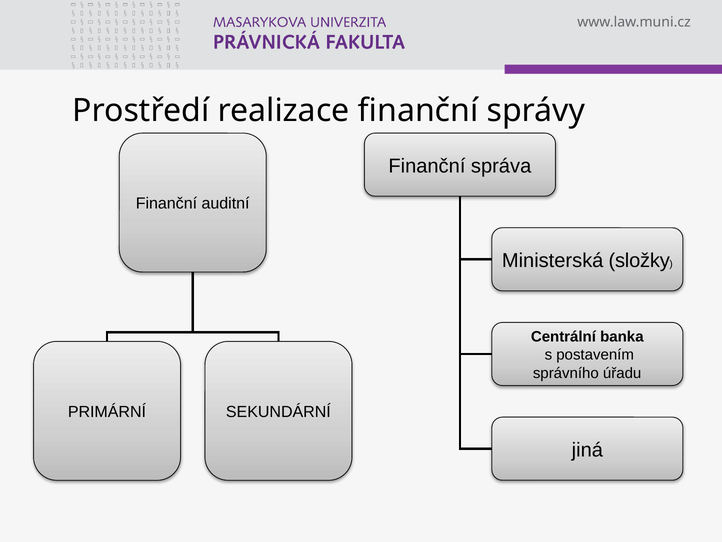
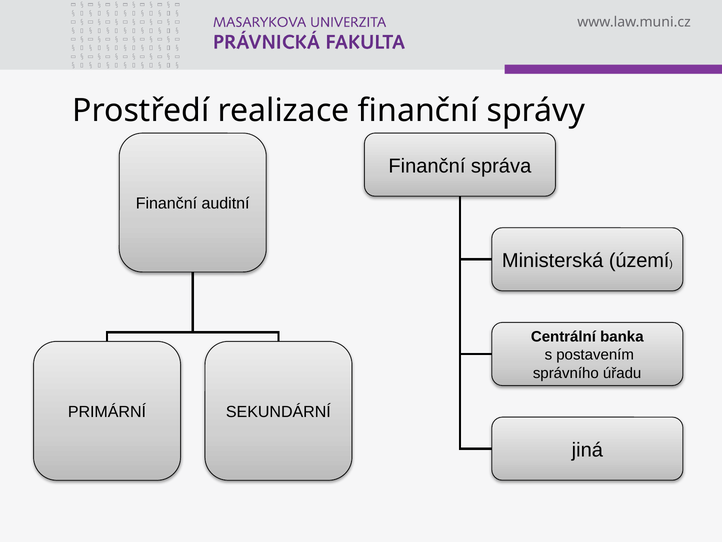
složky: složky -> území
